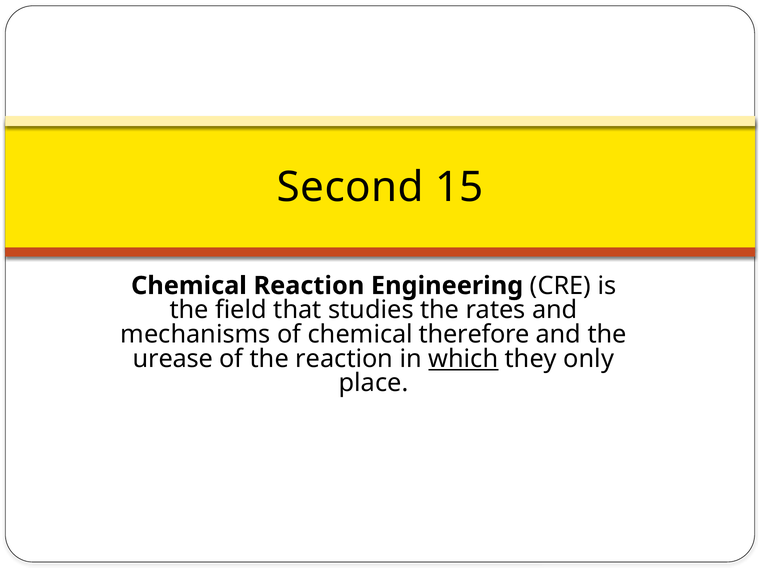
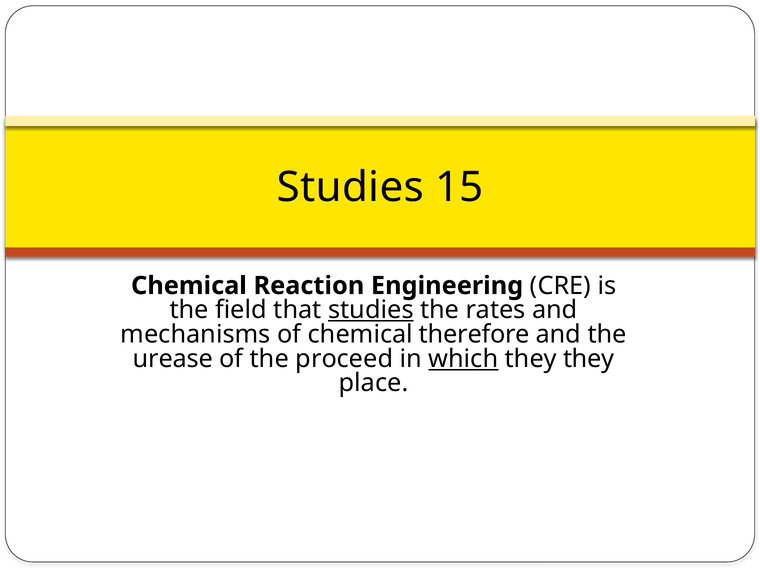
Second at (350, 187): Second -> Studies
studies at (371, 310) underline: none -> present
the reaction: reaction -> proceed
they only: only -> they
